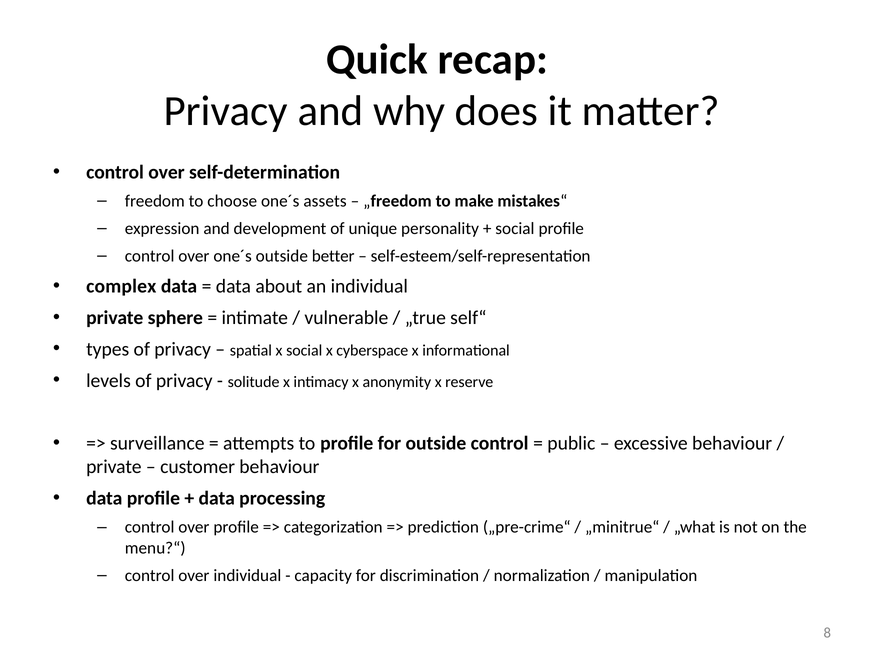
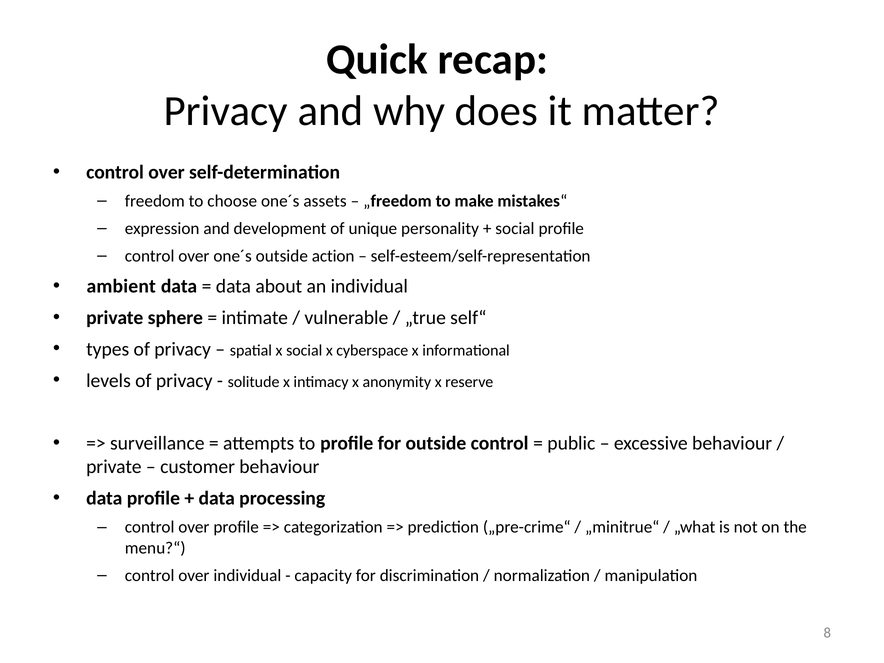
better: better -> action
complex: complex -> ambient
